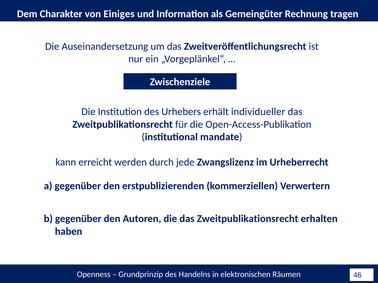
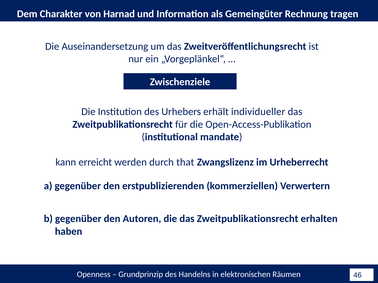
Einiges: Einiges -> Harnad
jede: jede -> that
